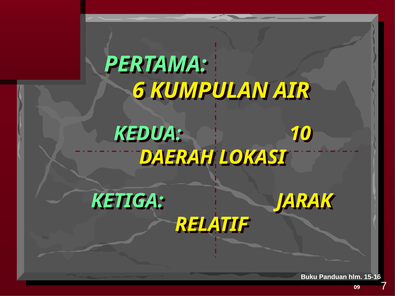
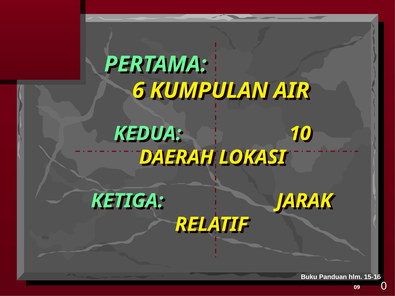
7: 7 -> 0
